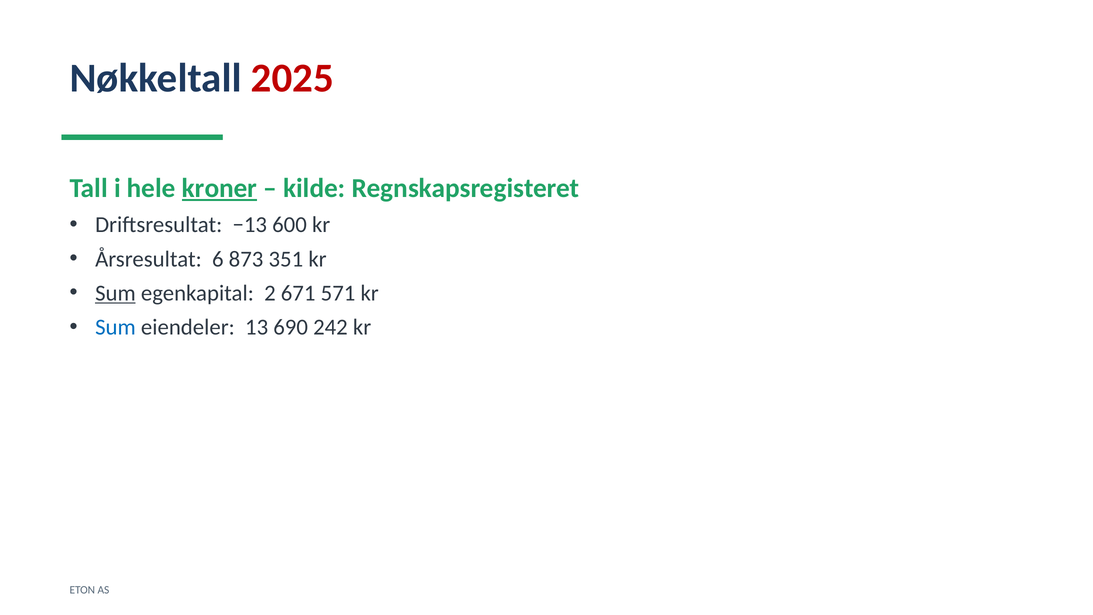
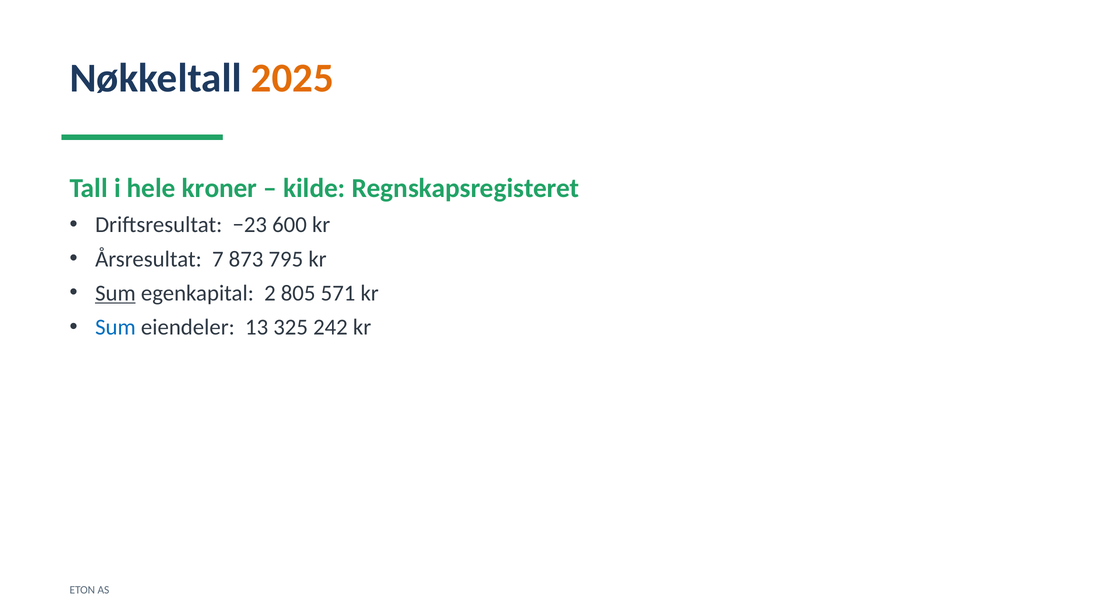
2025 colour: red -> orange
kroner underline: present -> none
−13: −13 -> −23
6: 6 -> 7
351: 351 -> 795
671: 671 -> 805
690: 690 -> 325
